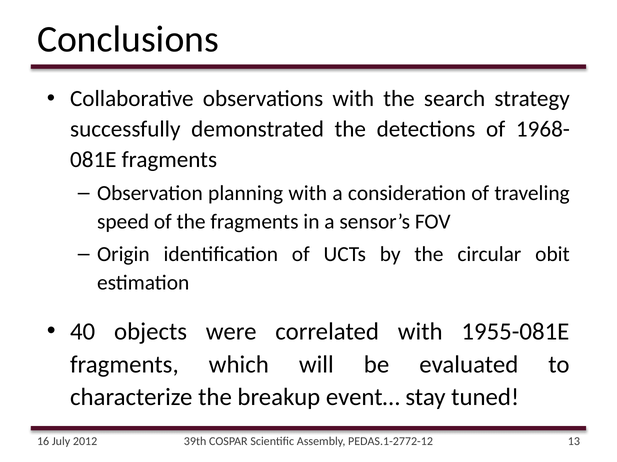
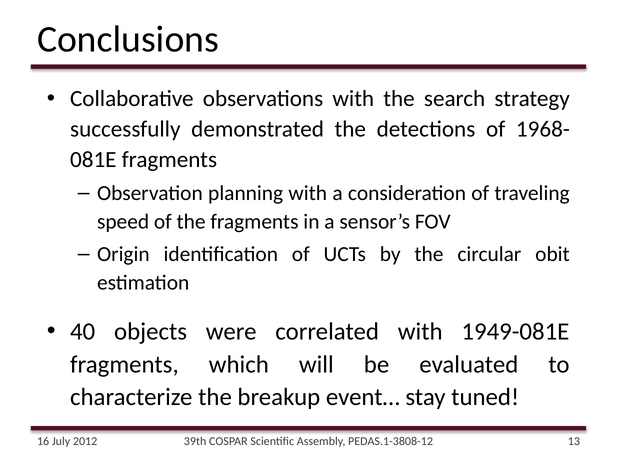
1955-081E: 1955-081E -> 1949-081E
PEDAS.1-2772-12: PEDAS.1-2772-12 -> PEDAS.1-3808-12
